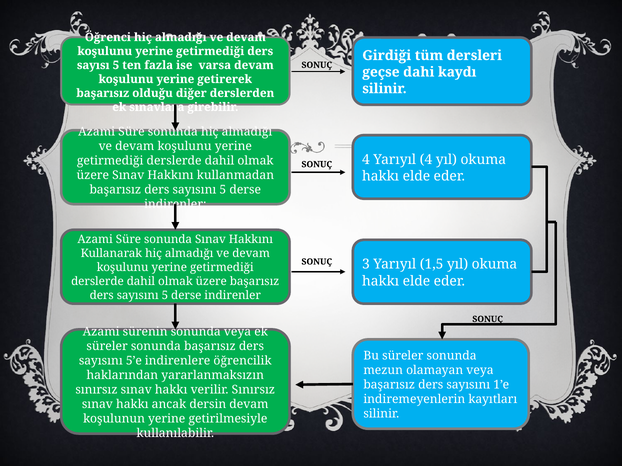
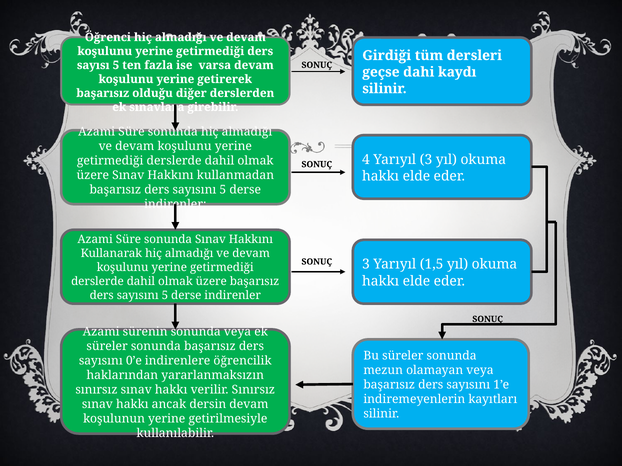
Yarıyıl 4: 4 -> 3
5’e: 5’e -> 0’e
